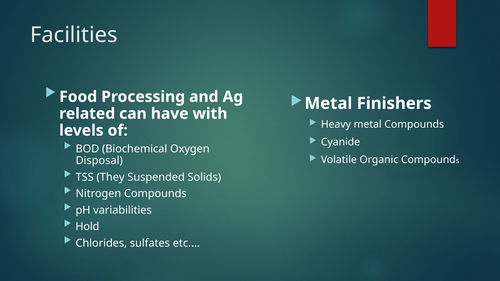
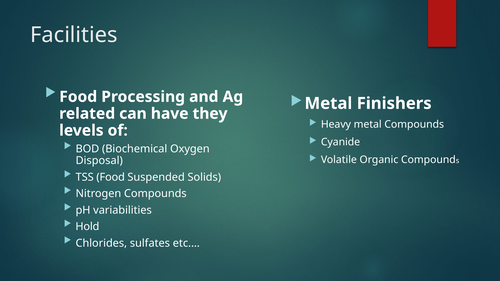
with: with -> they
TSS They: They -> Food
